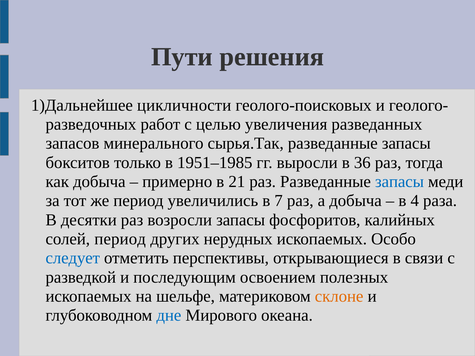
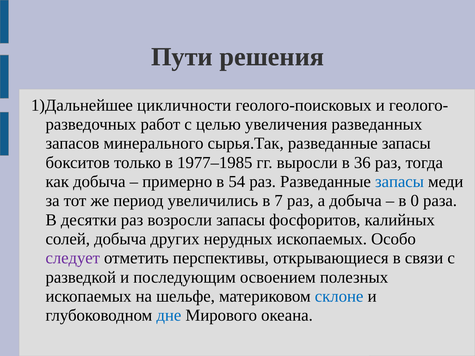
1951–1985: 1951–1985 -> 1977–1985
21: 21 -> 54
4: 4 -> 0
солей период: период -> добыча
следует colour: blue -> purple
склоне colour: orange -> blue
